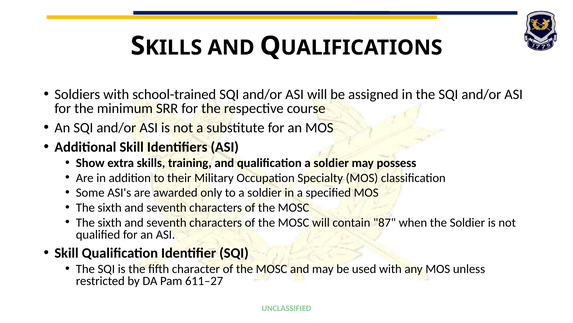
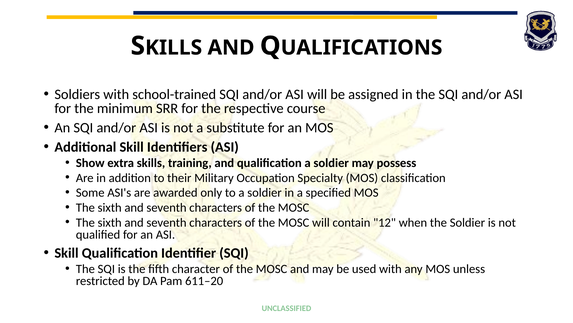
87: 87 -> 12
611–27: 611–27 -> 611–20
